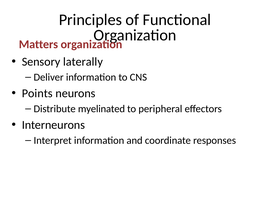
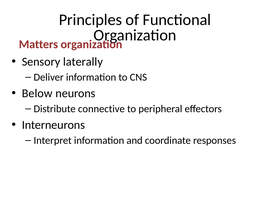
Points: Points -> Below
myelinated: myelinated -> connective
